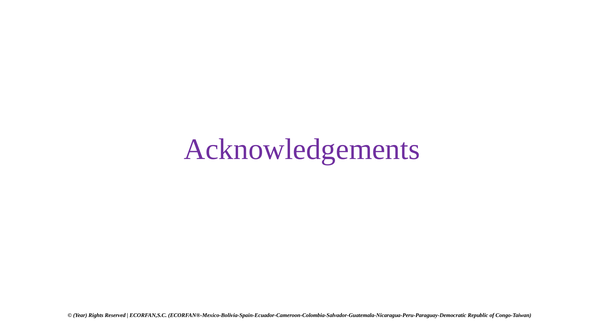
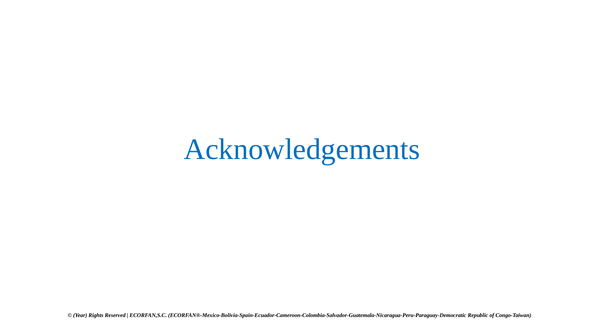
Acknowledgements colour: purple -> blue
